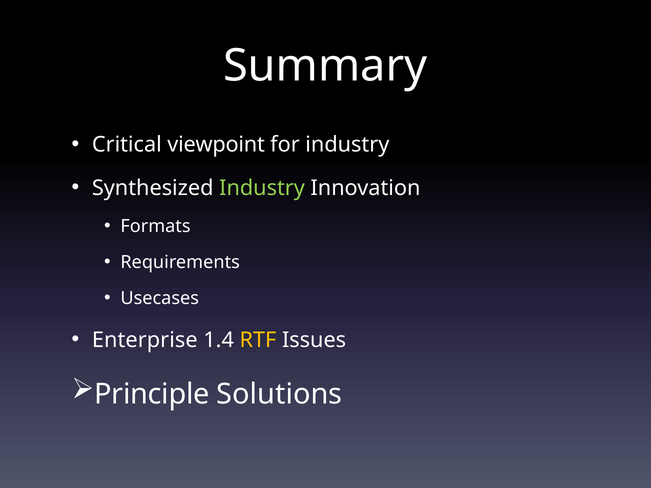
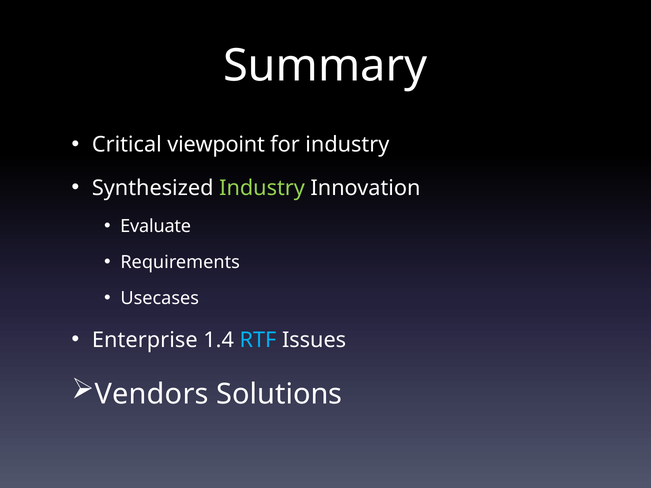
Formats: Formats -> Evaluate
RTF colour: yellow -> light blue
Principle: Principle -> Vendors
